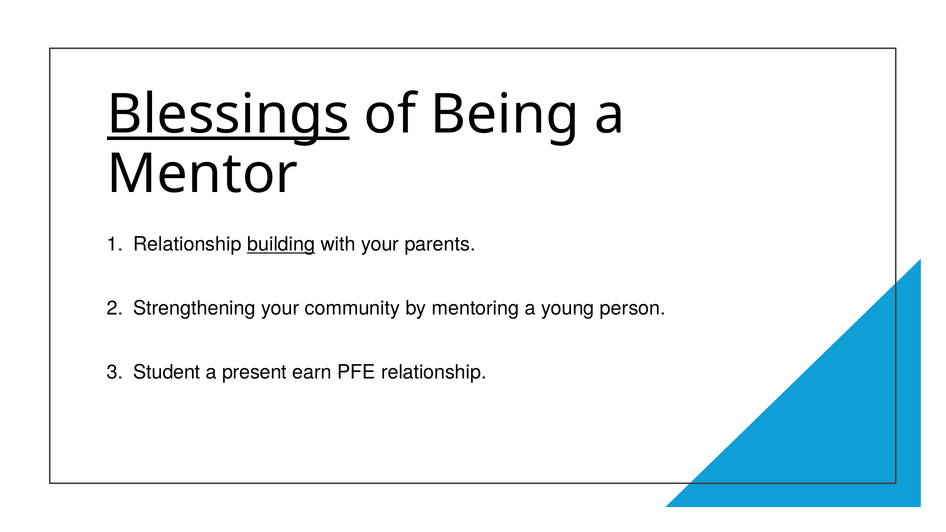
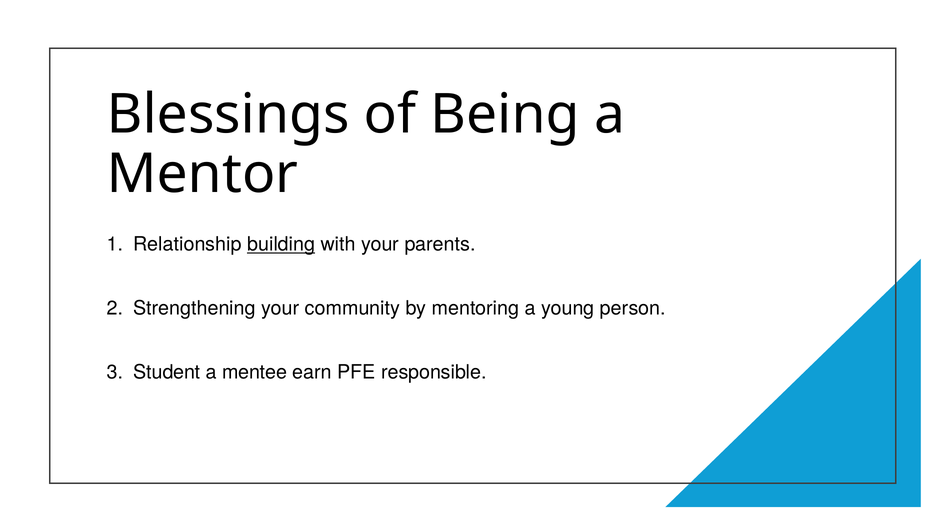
Blessings underline: present -> none
present: present -> mentee
PFE relationship: relationship -> responsible
